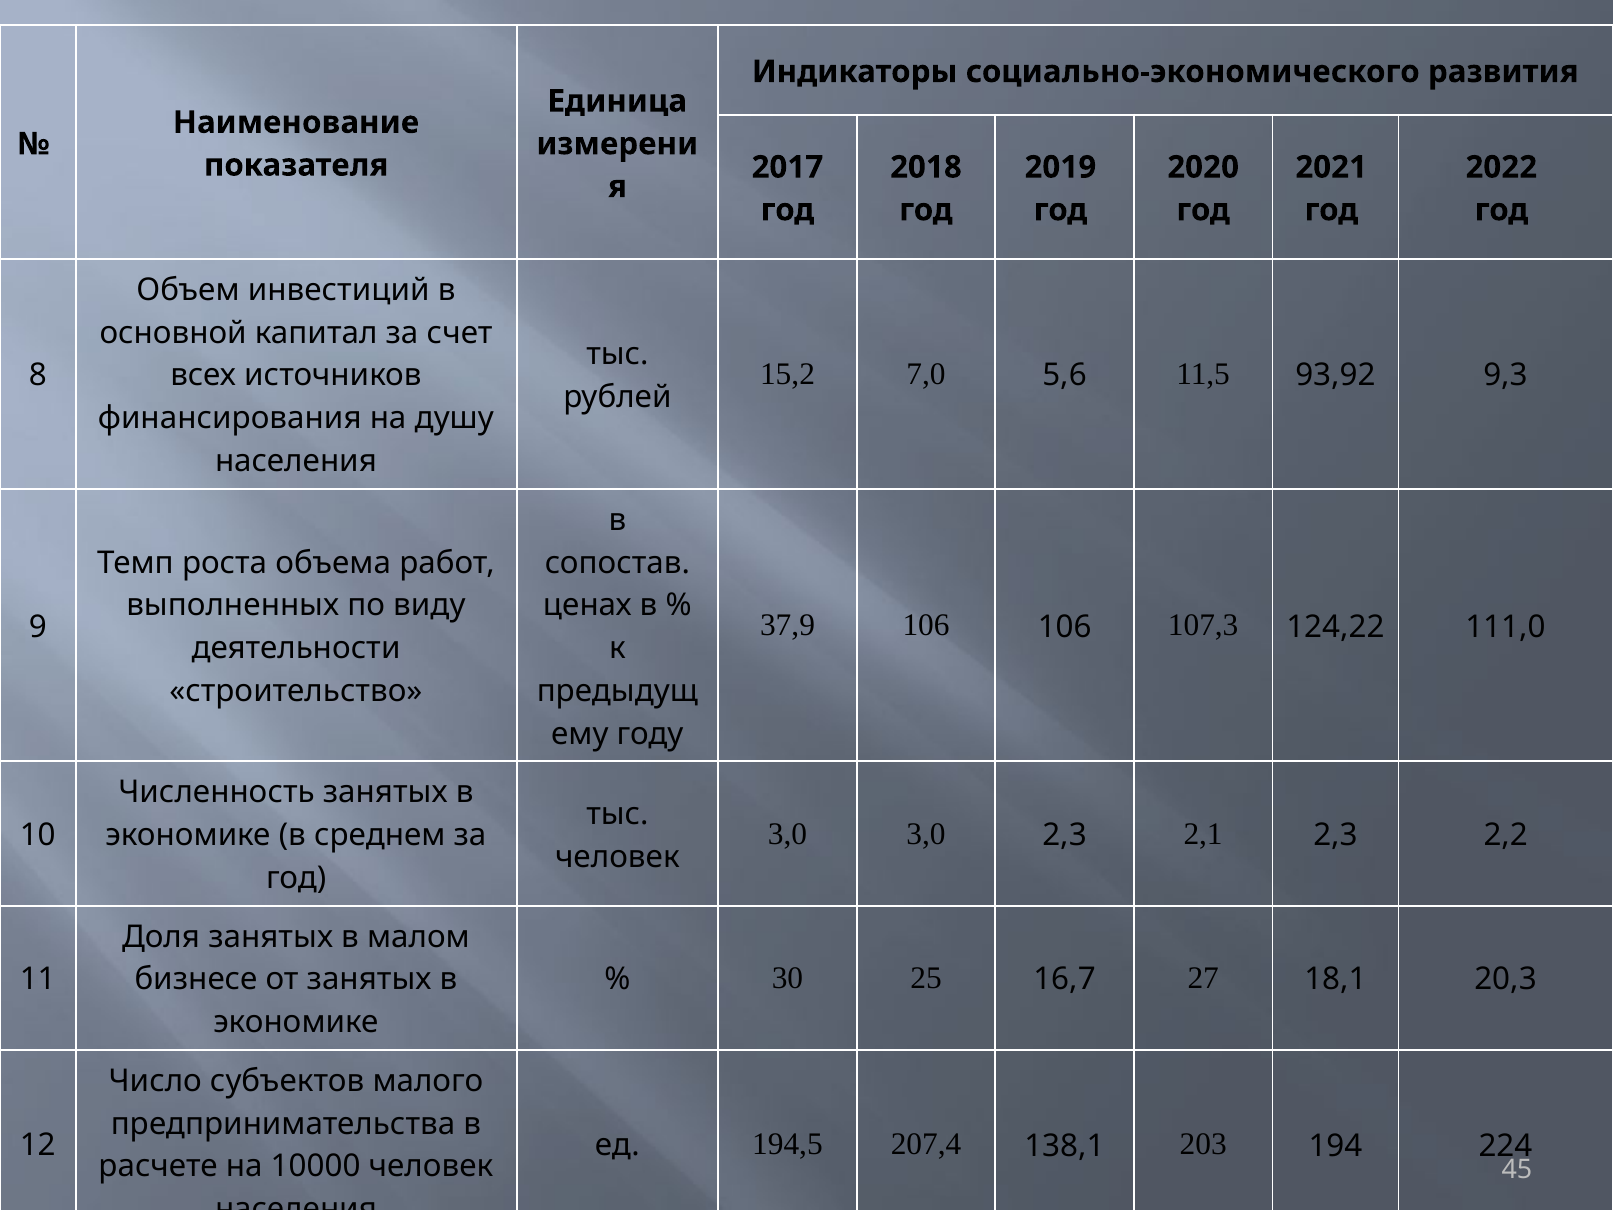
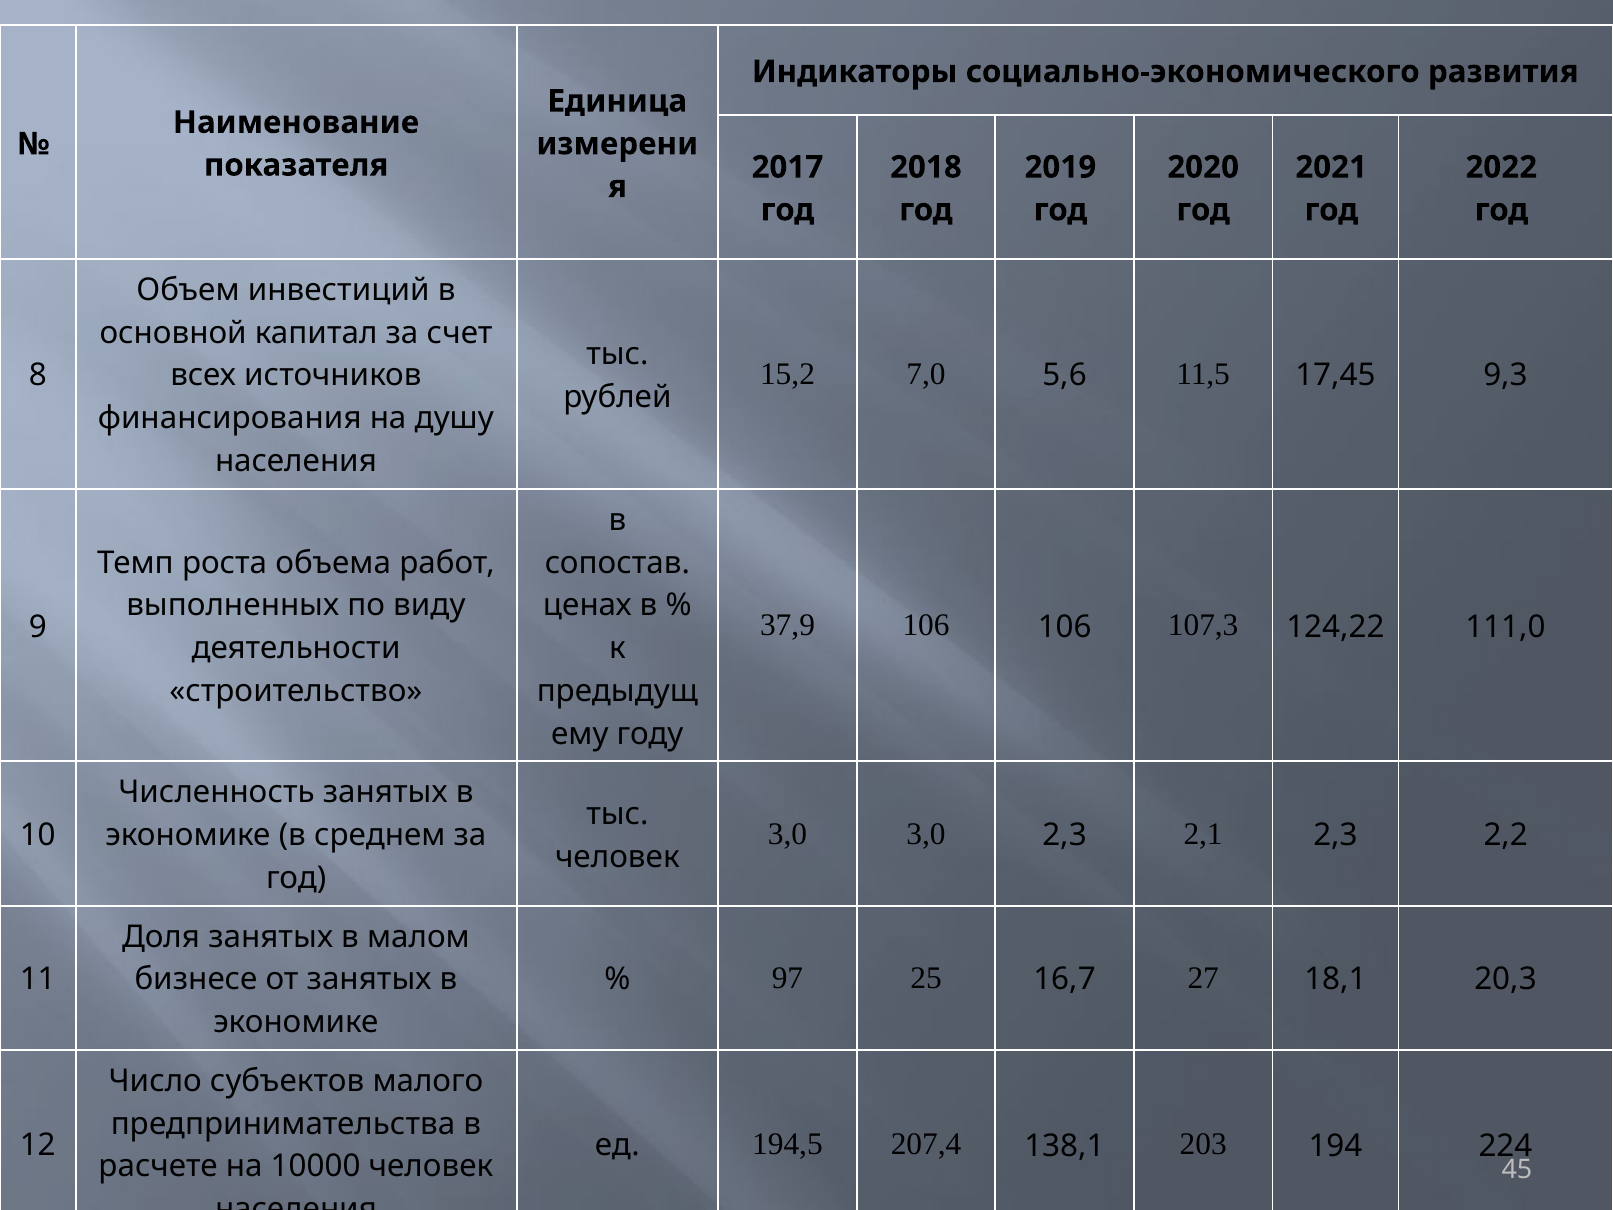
93,92: 93,92 -> 17,45
30: 30 -> 97
